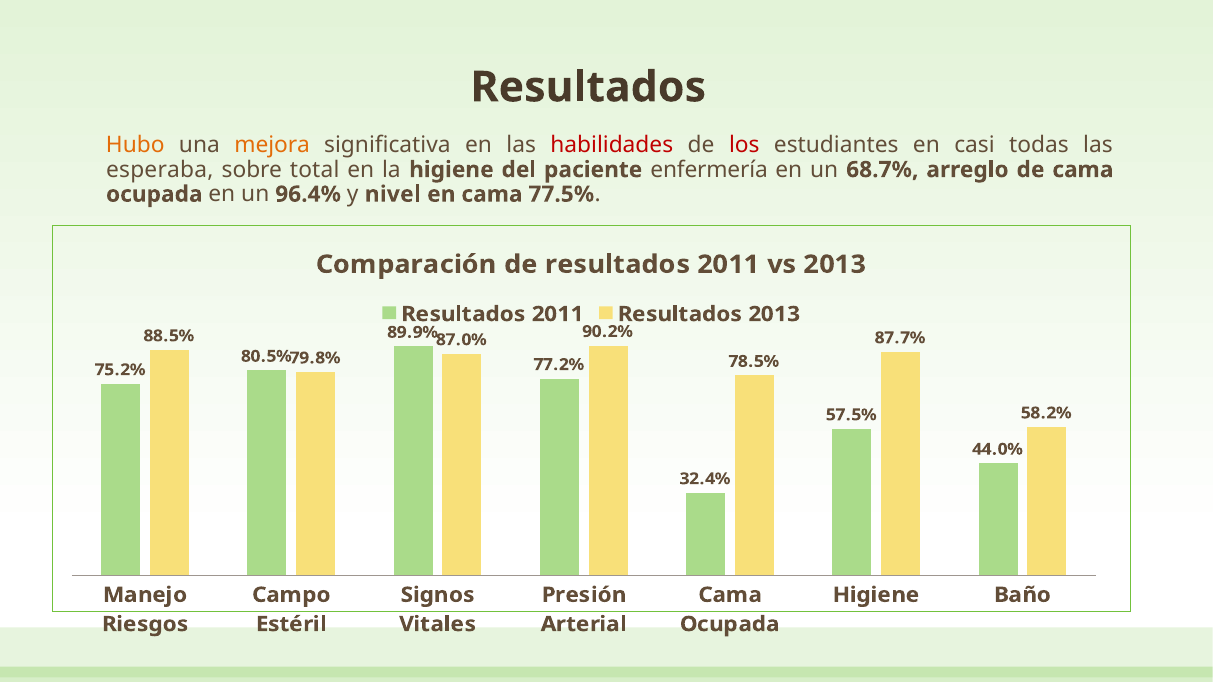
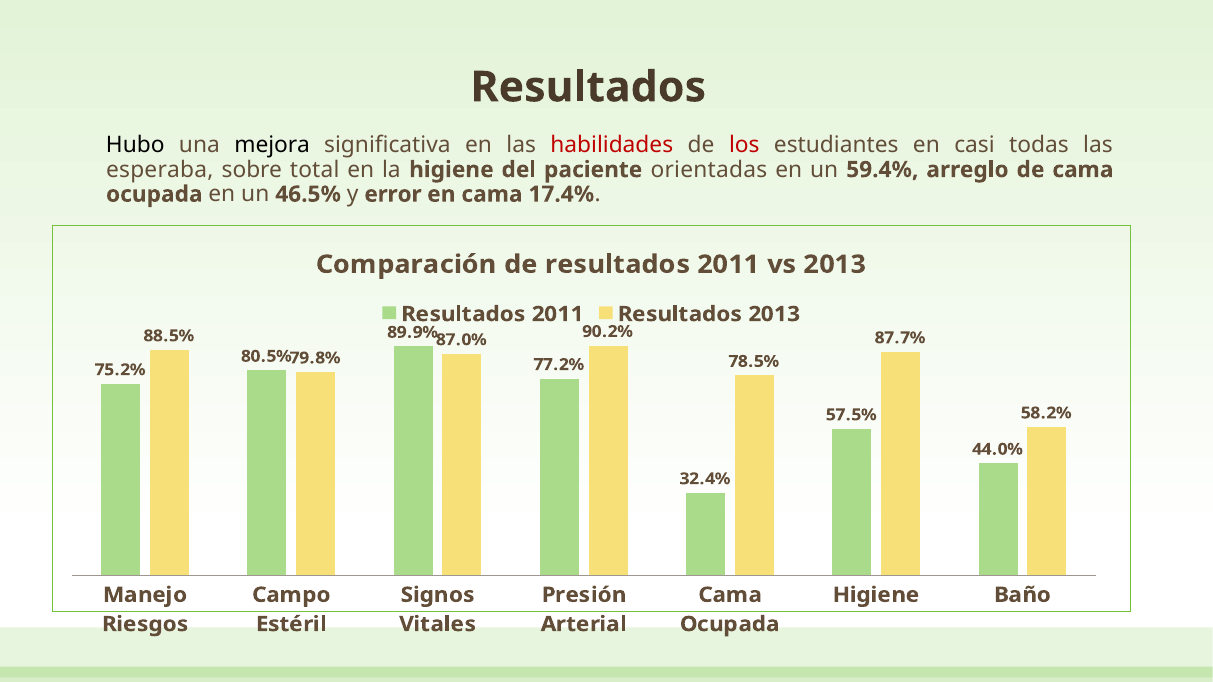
Hubo colour: orange -> black
mejora colour: orange -> black
enfermería: enfermería -> orientadas
68.7%: 68.7% -> 59.4%
96.4%: 96.4% -> 46.5%
nivel: nivel -> error
77.5%: 77.5% -> 17.4%
